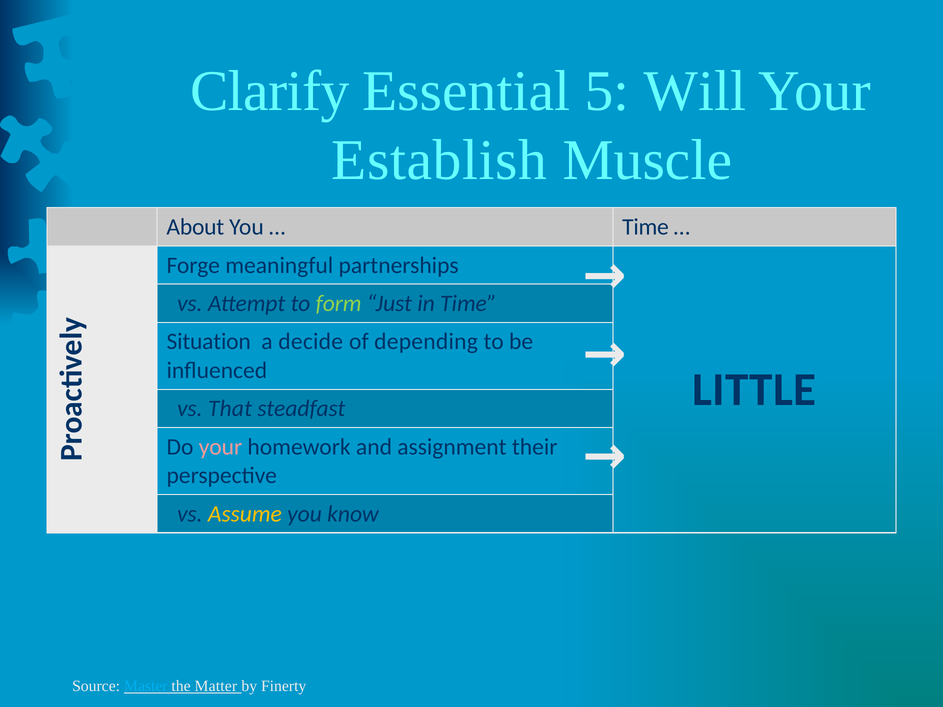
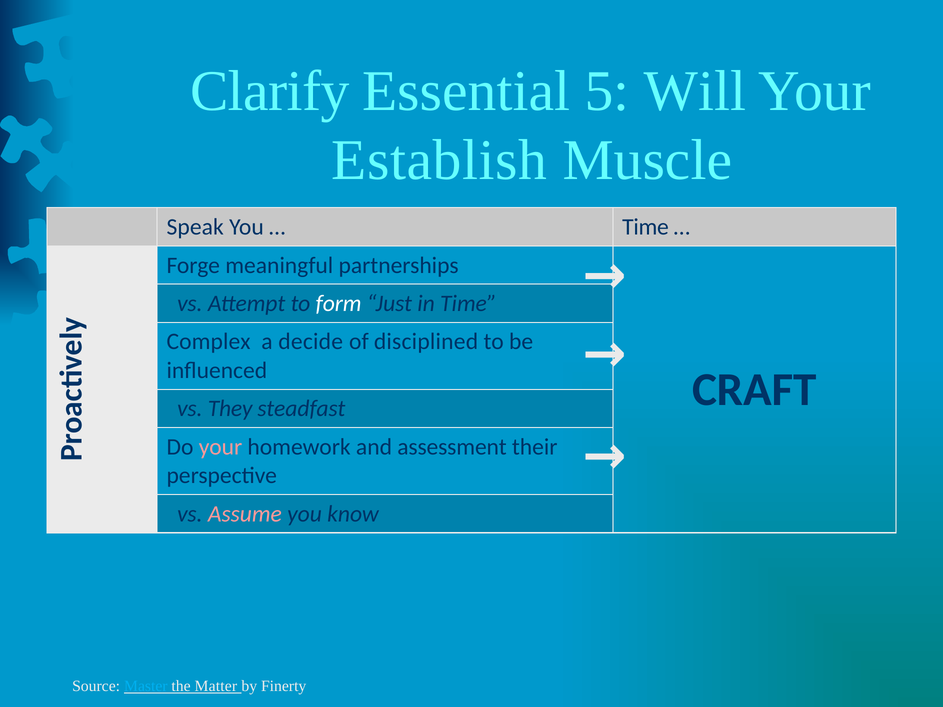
About: About -> Speak
form colour: light green -> white
Situation: Situation -> Complex
depending: depending -> disciplined
LITTLE: LITTLE -> CRAFT
That: That -> They
assignment: assignment -> assessment
Assume colour: yellow -> pink
